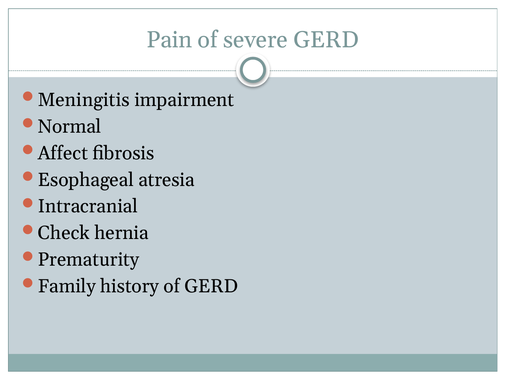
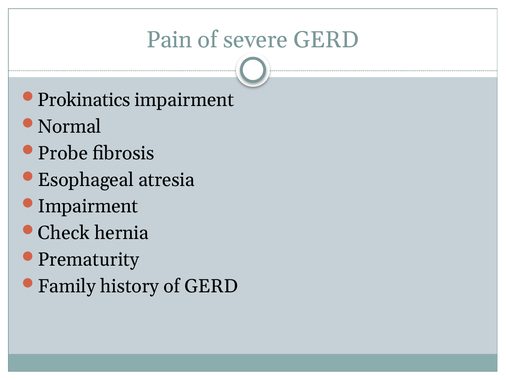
Meningitis: Meningitis -> Prokinatics
Affect: Affect -> Probe
Intracranial at (88, 206): Intracranial -> Impairment
